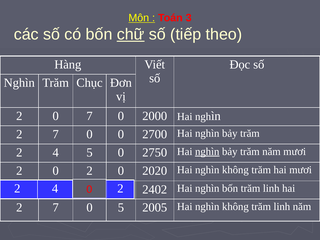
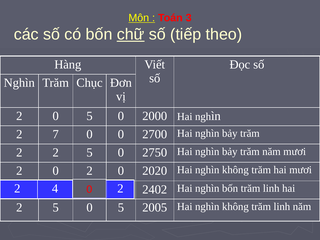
2 0 7: 7 -> 5
4 at (56, 153): 4 -> 2
nghìn at (207, 152) underline: present -> none
7 at (56, 208): 7 -> 5
